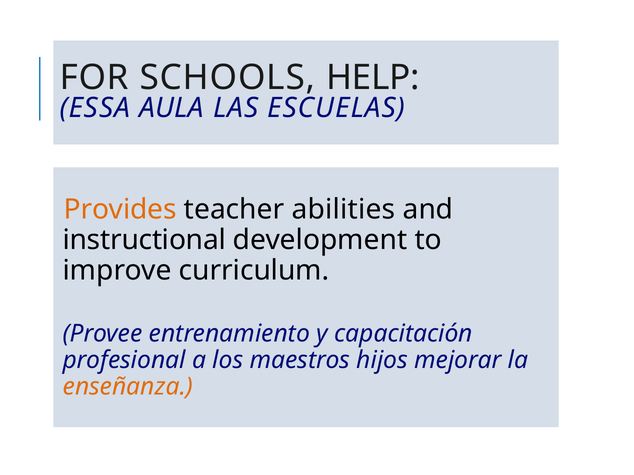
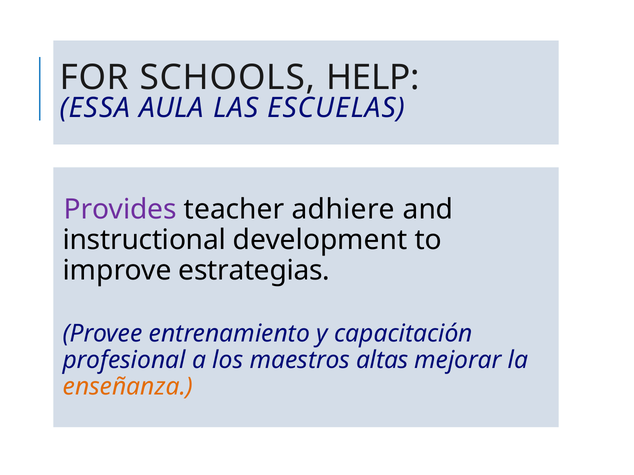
Provides colour: orange -> purple
abilities: abilities -> adhiere
curriculum: curriculum -> estrategias
hijos: hijos -> altas
